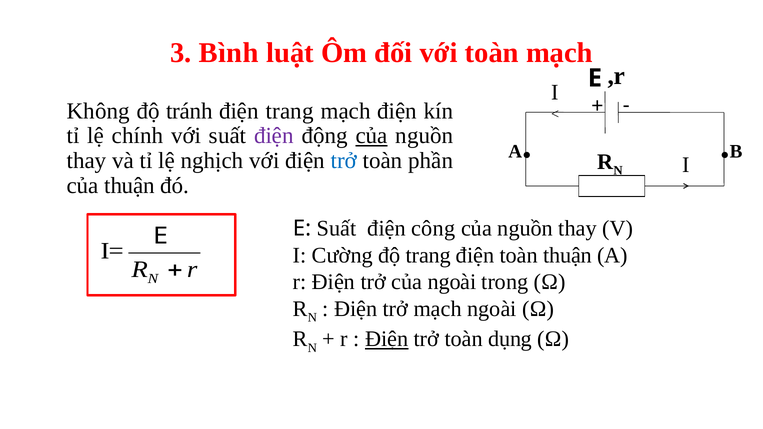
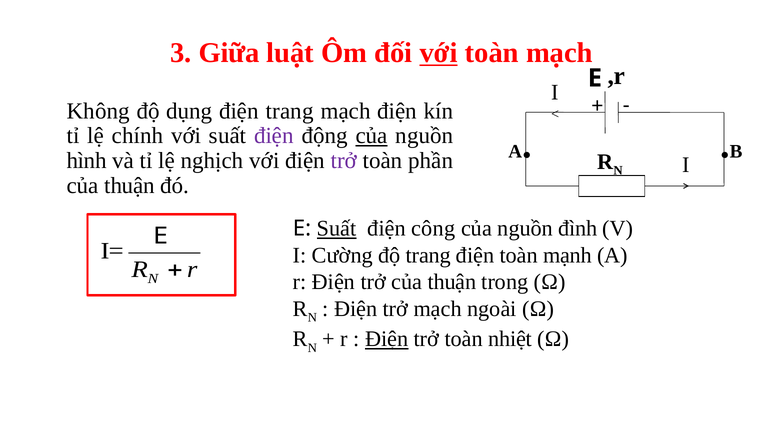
Bình: Bình -> Giữa
với at (439, 53) underline: none -> present
tránh: tránh -> dụng
thay at (87, 161): thay -> hình
trở at (344, 161) colour: blue -> purple
Suất at (337, 229) underline: none -> present
thay at (578, 229): thay -> đình
toàn thuận: thuận -> mạnh
trở của ngoài: ngoài -> thuận
dụng: dụng -> nhiệt
